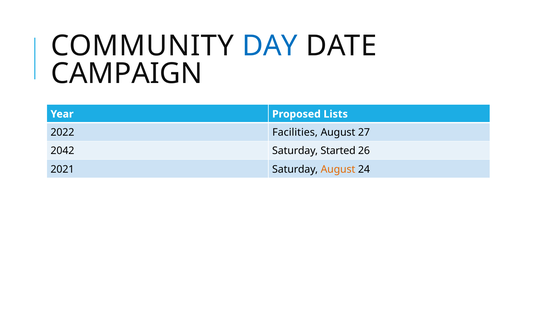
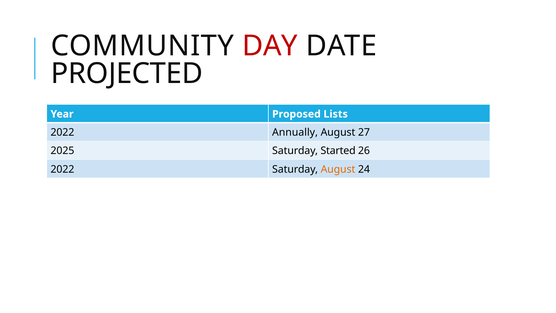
DAY colour: blue -> red
CAMPAIGN: CAMPAIGN -> PROJECTED
Facilities: Facilities -> Annually
2042: 2042 -> 2025
2021 at (62, 169): 2021 -> 2022
